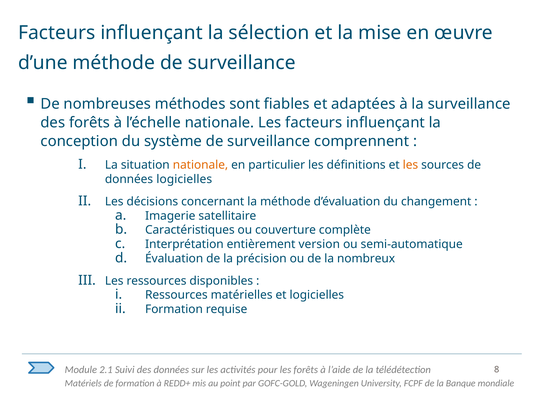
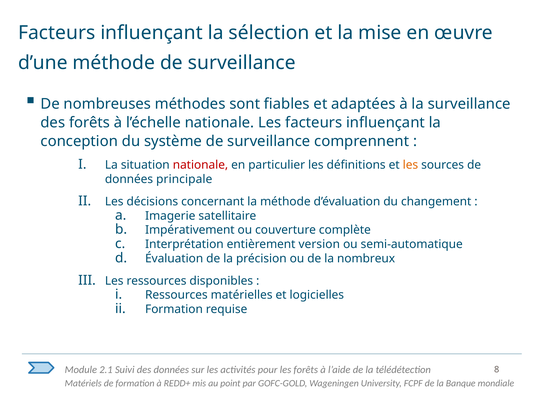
nationale at (200, 165) colour: orange -> red
données logicielles: logicielles -> principale
Caractéristiques: Caractéristiques -> Impérativement
